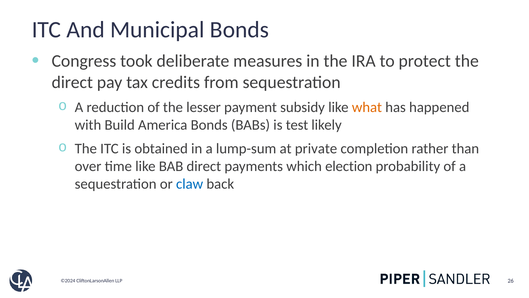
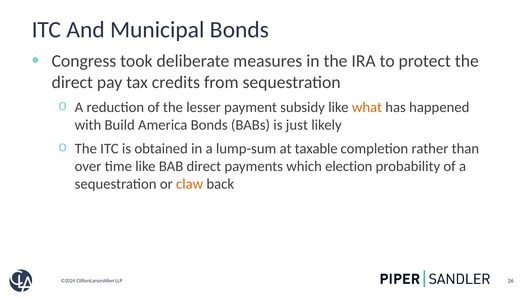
test: test -> just
private: private -> taxable
claw colour: blue -> orange
